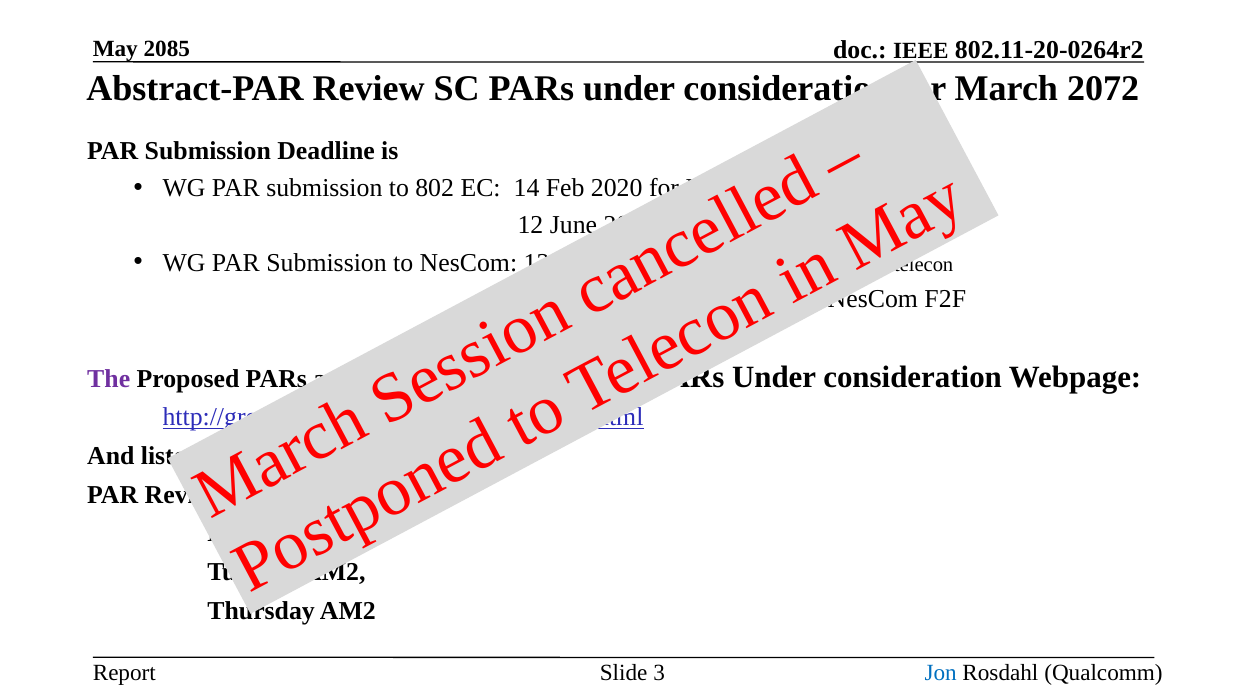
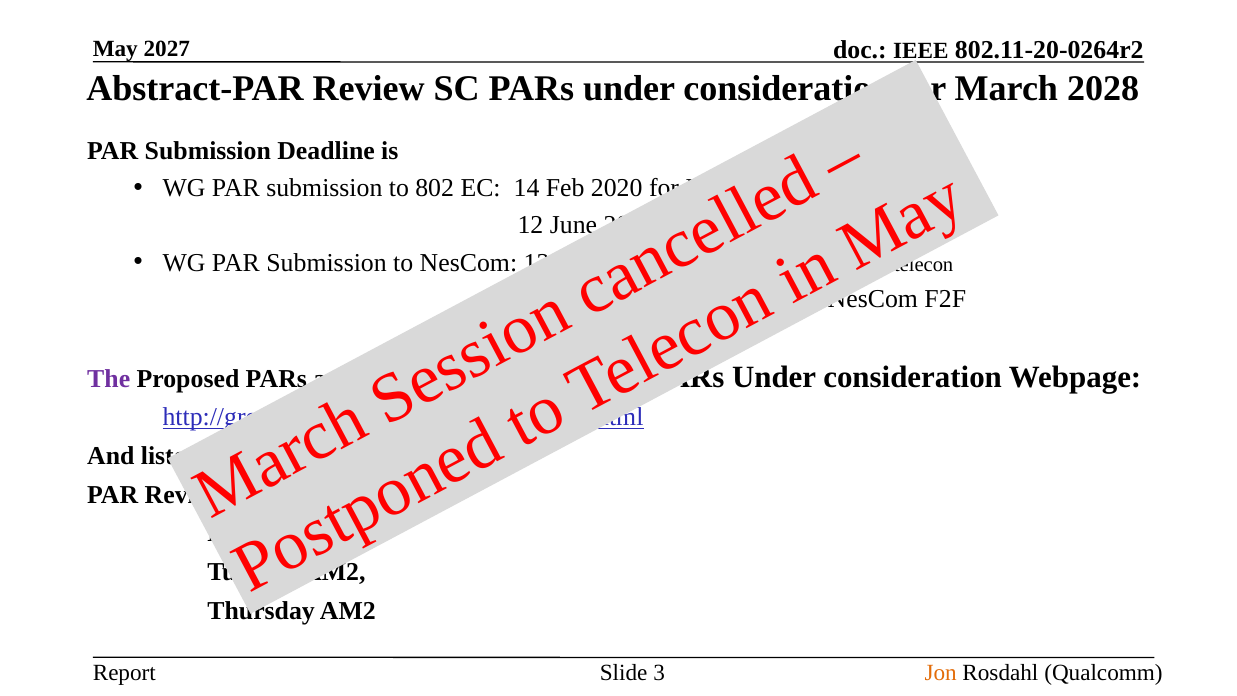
2085: 2085 -> 2027
2072: 2072 -> 2028
Jon colour: blue -> orange
